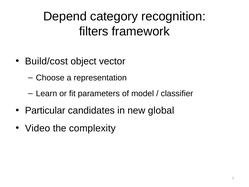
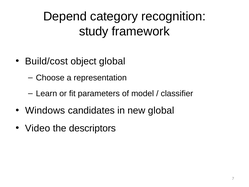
filters: filters -> study
object vector: vector -> global
Particular: Particular -> Windows
complexity: complexity -> descriptors
